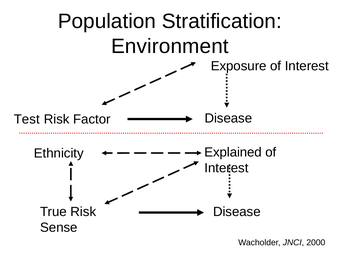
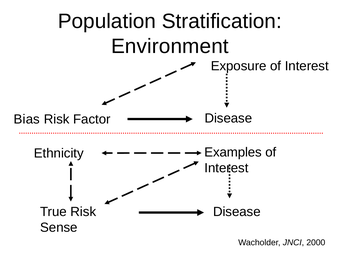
Test: Test -> Bias
Explained: Explained -> Examples
